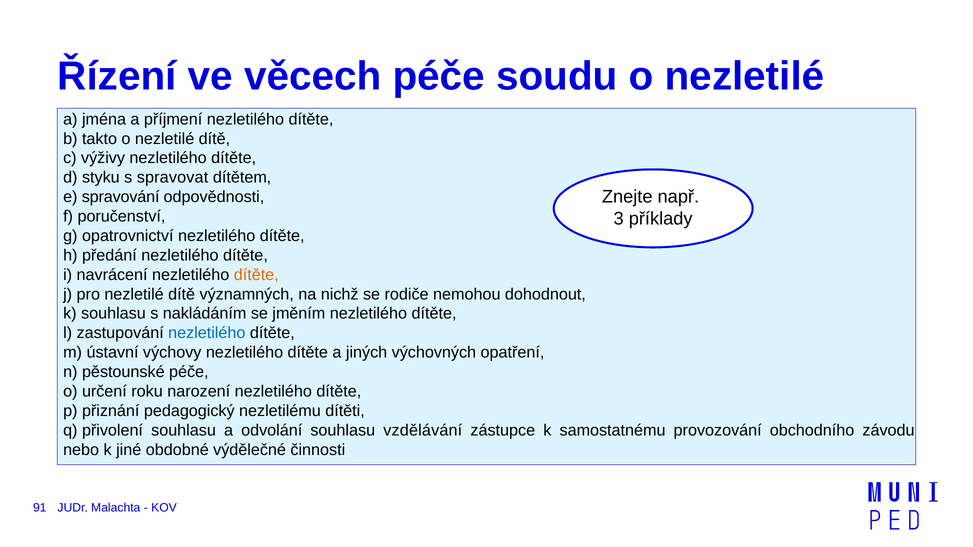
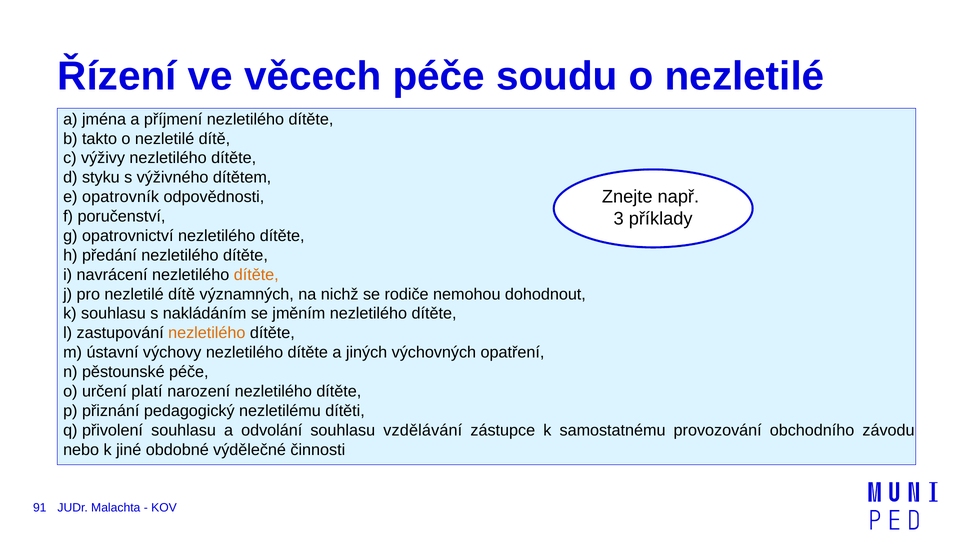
spravovat: spravovat -> výživného
spravování: spravování -> opatrovník
nezletilého at (207, 333) colour: blue -> orange
roku: roku -> platí
